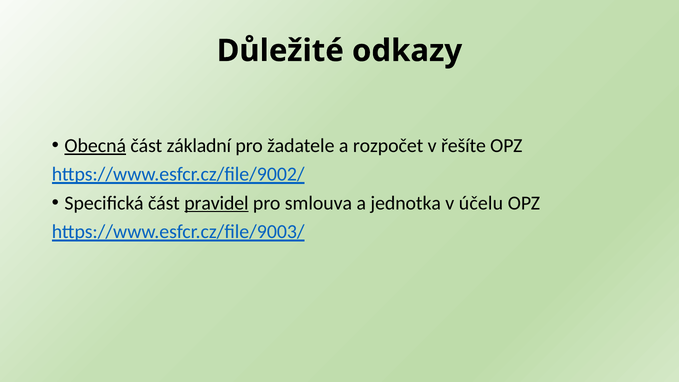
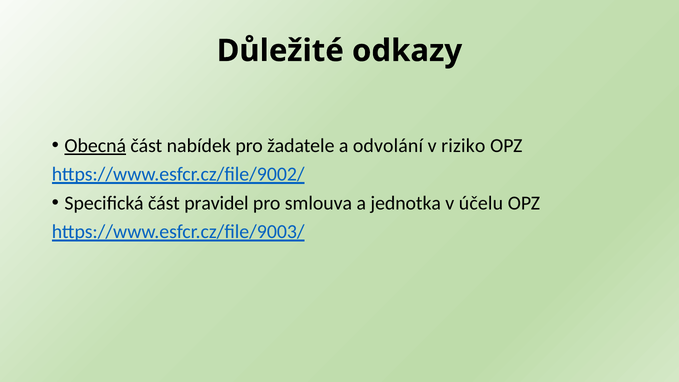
základní: základní -> nabídek
rozpočet: rozpočet -> odvolání
řešíte: řešíte -> riziko
pravidel underline: present -> none
